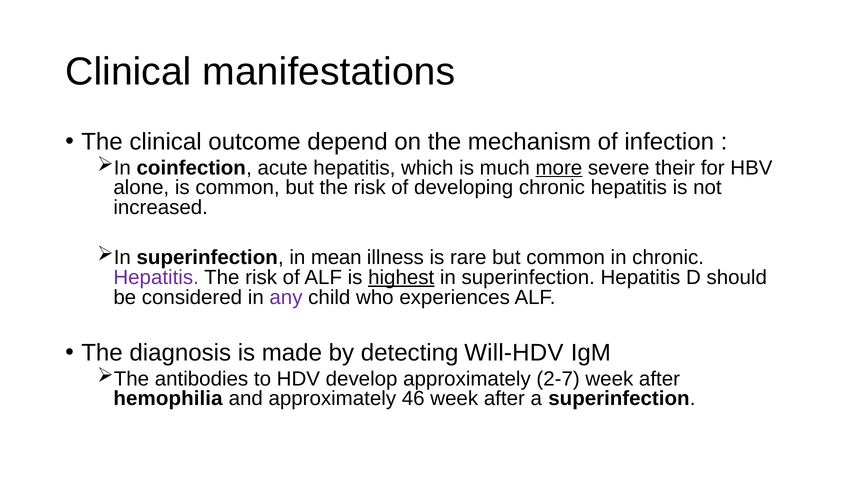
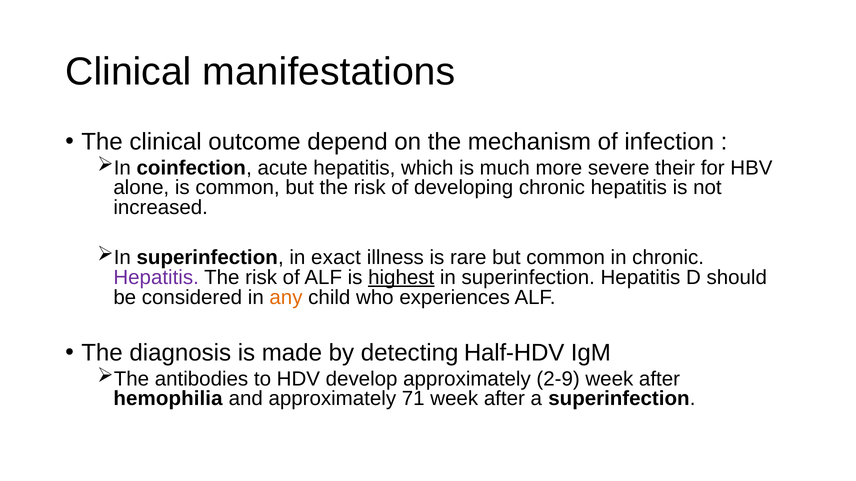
more underline: present -> none
mean: mean -> exact
any colour: purple -> orange
Will-HDV: Will-HDV -> Half-HDV
2-7: 2-7 -> 2-9
46: 46 -> 71
